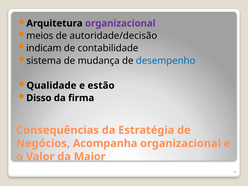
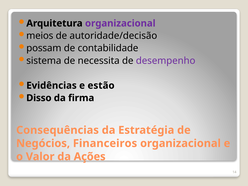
indicam: indicam -> possam
mudança: mudança -> necessita
desempenho colour: blue -> purple
Qualidade: Qualidade -> Evidências
Acompanha: Acompanha -> Financeiros
Maior: Maior -> Ações
